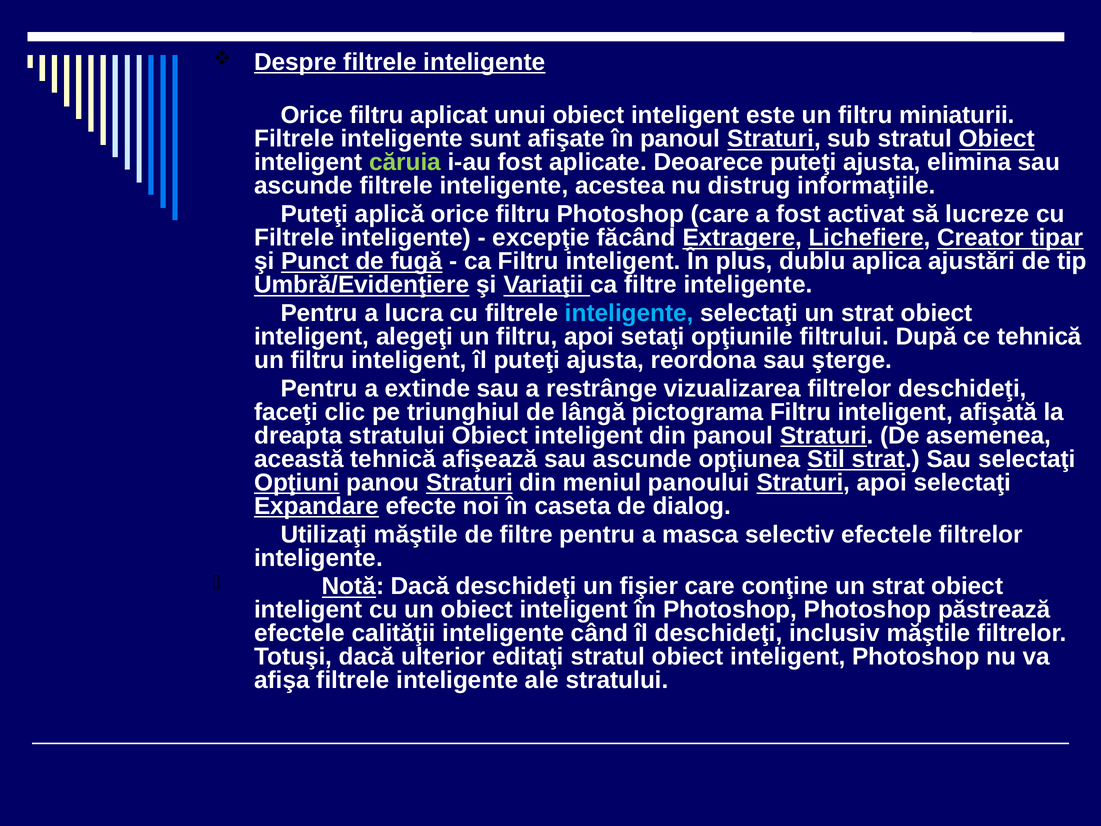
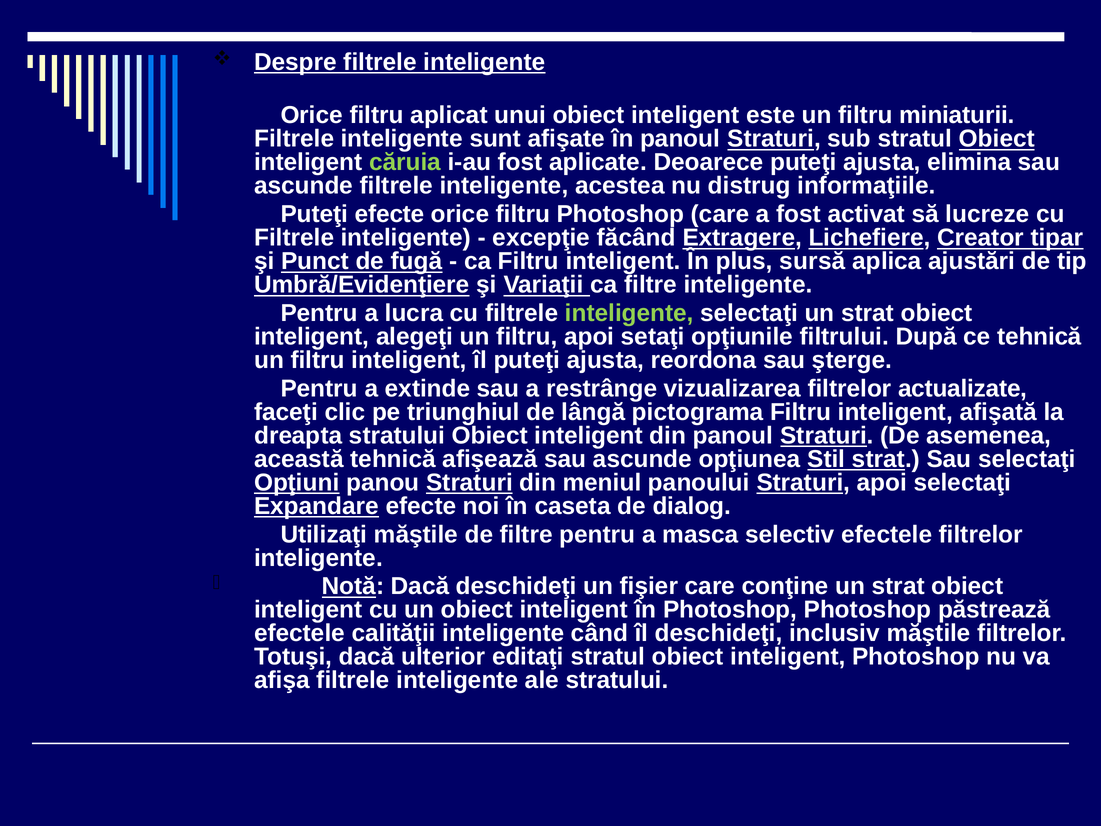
Puteţi aplică: aplică -> efecte
dublu: dublu -> sursă
inteligente at (629, 313) colour: light blue -> light green
filtrelor deschideţi: deschideţi -> actualizate
